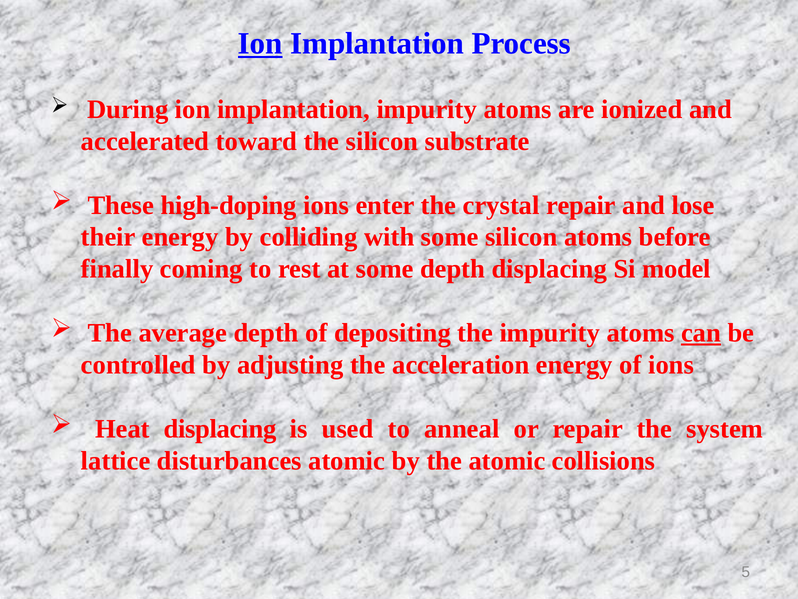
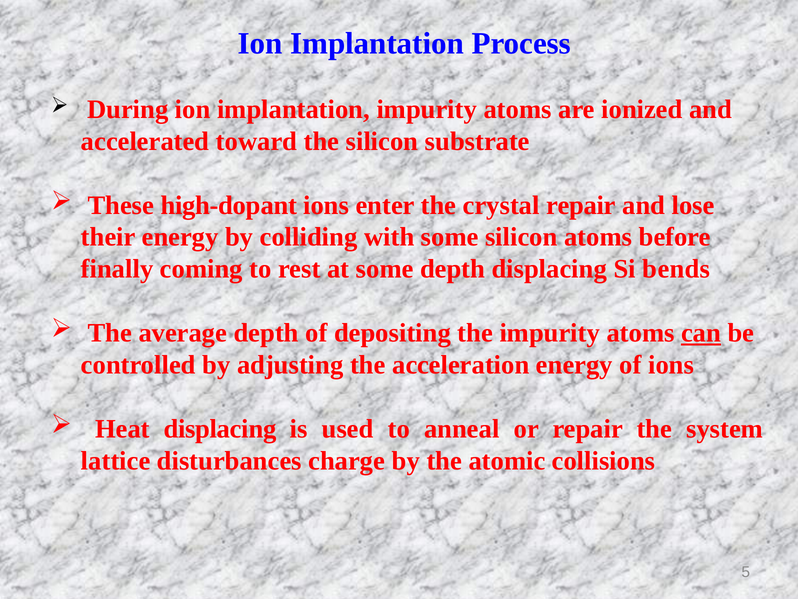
Ion at (260, 44) underline: present -> none
high-doping: high-doping -> high-dopant
model: model -> bends
disturbances atomic: atomic -> charge
